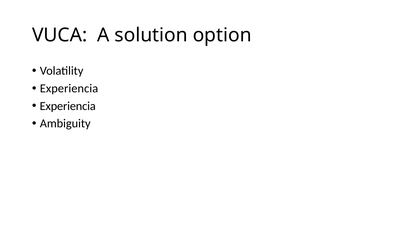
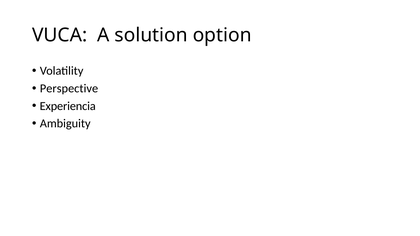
Experiencia at (69, 89): Experiencia -> Perspective
